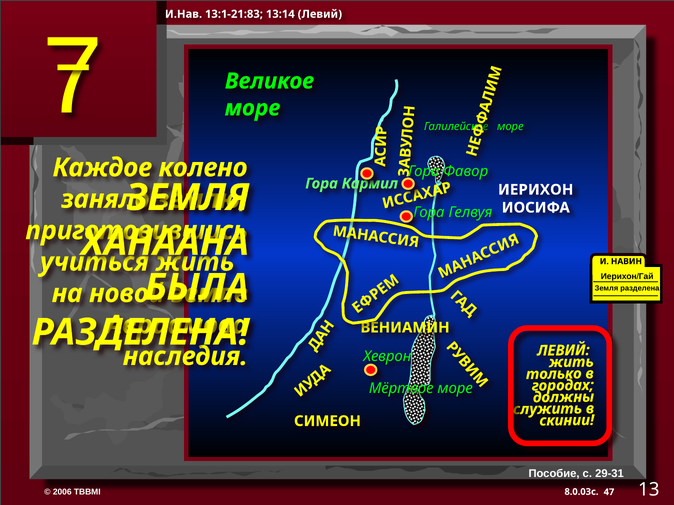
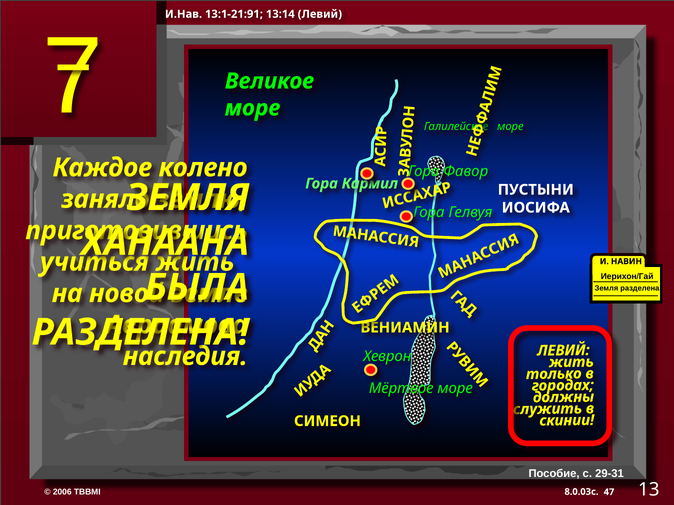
13:1-21:83: 13:1-21:83 -> 13:1-21:91
ИЕРИХОН at (536, 190): ИЕРИХОН -> ПУСТЫНИ
